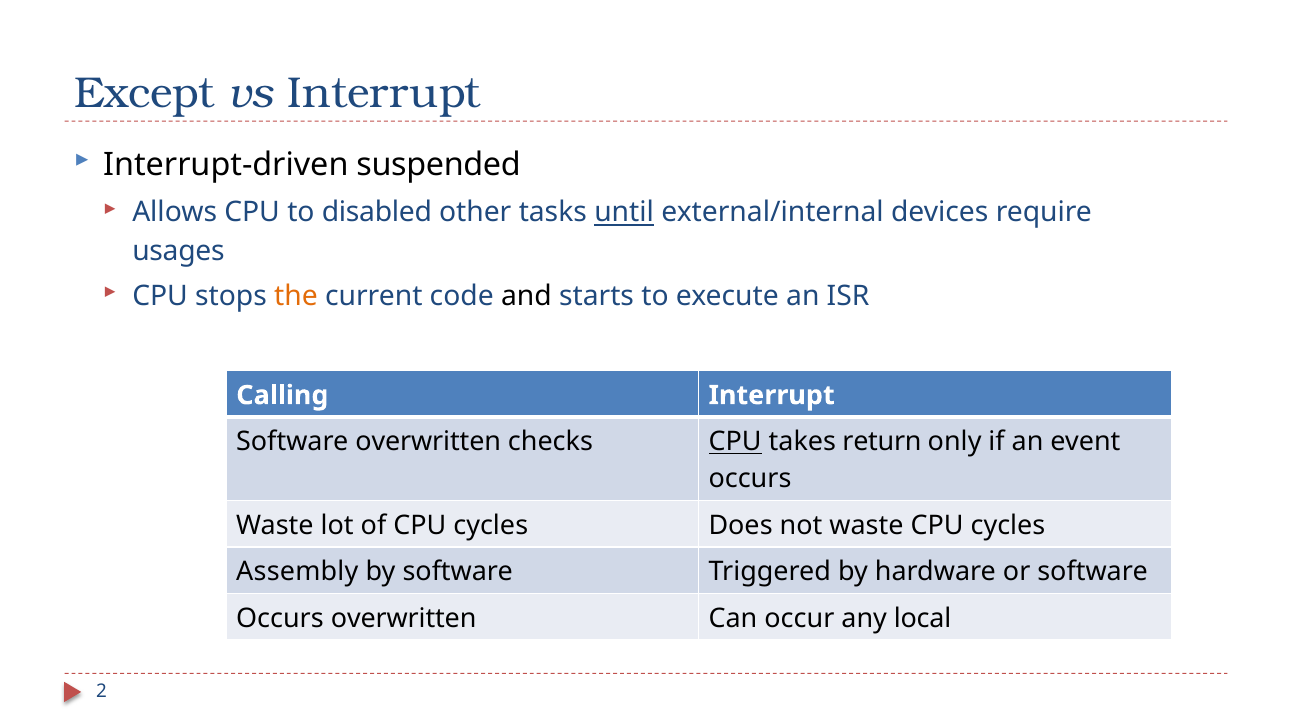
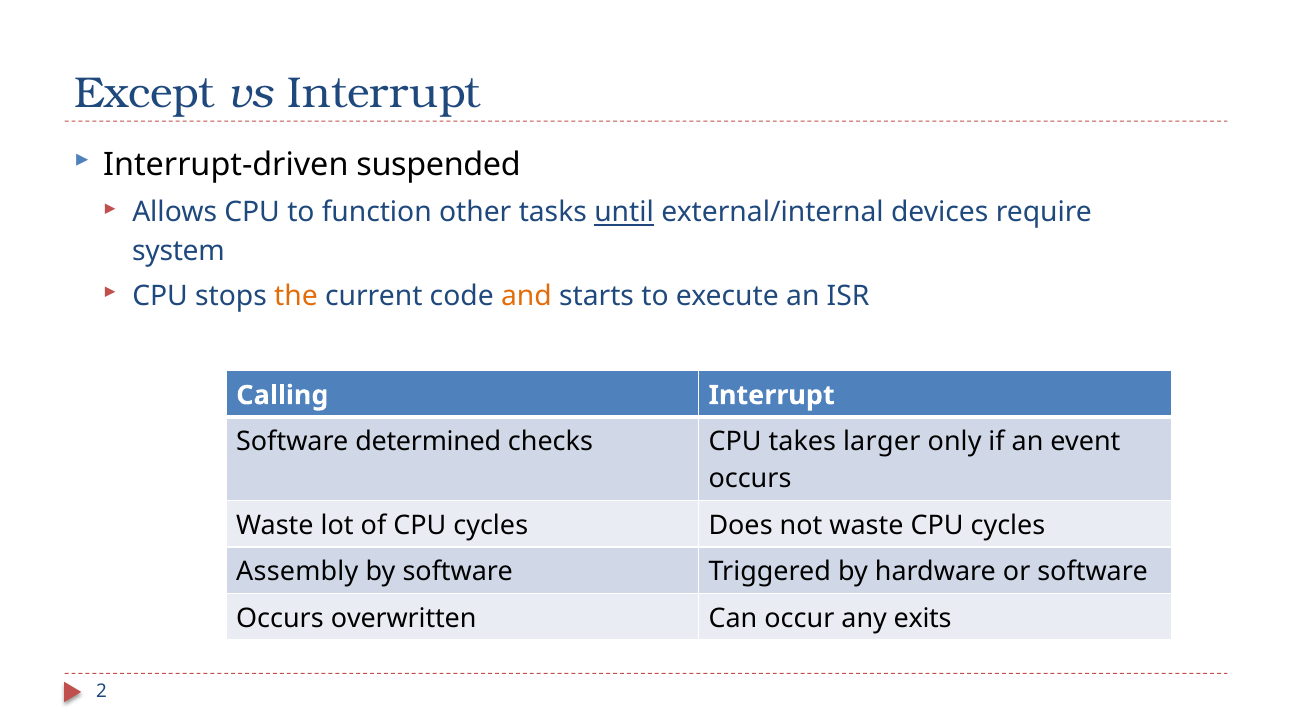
disabled: disabled -> function
usages: usages -> system
and colour: black -> orange
Software overwritten: overwritten -> determined
CPU at (735, 442) underline: present -> none
return: return -> larger
local: local -> exits
